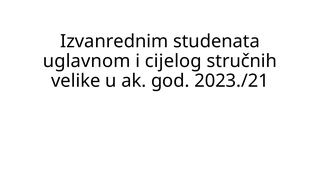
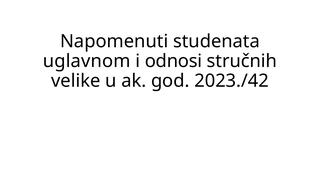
Izvanrednim: Izvanrednim -> Napomenuti
cijelog: cijelog -> odnosi
2023./21: 2023./21 -> 2023./42
